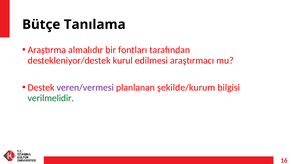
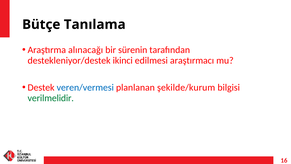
almalıdır: almalıdır -> alınacağı
fontları: fontları -> sürenin
kurul: kurul -> ikinci
veren/vermesi colour: purple -> blue
